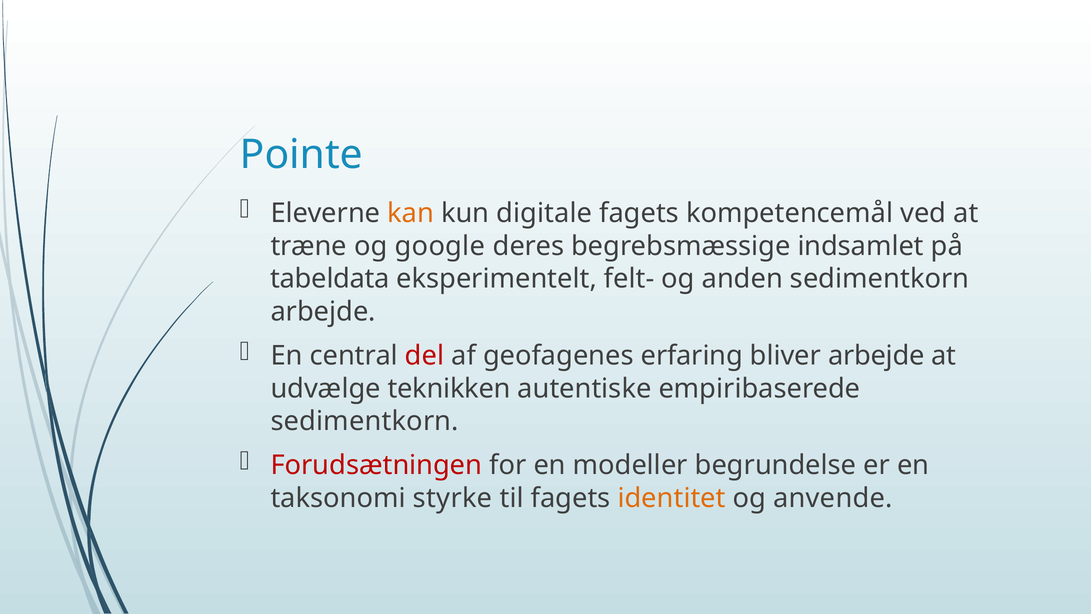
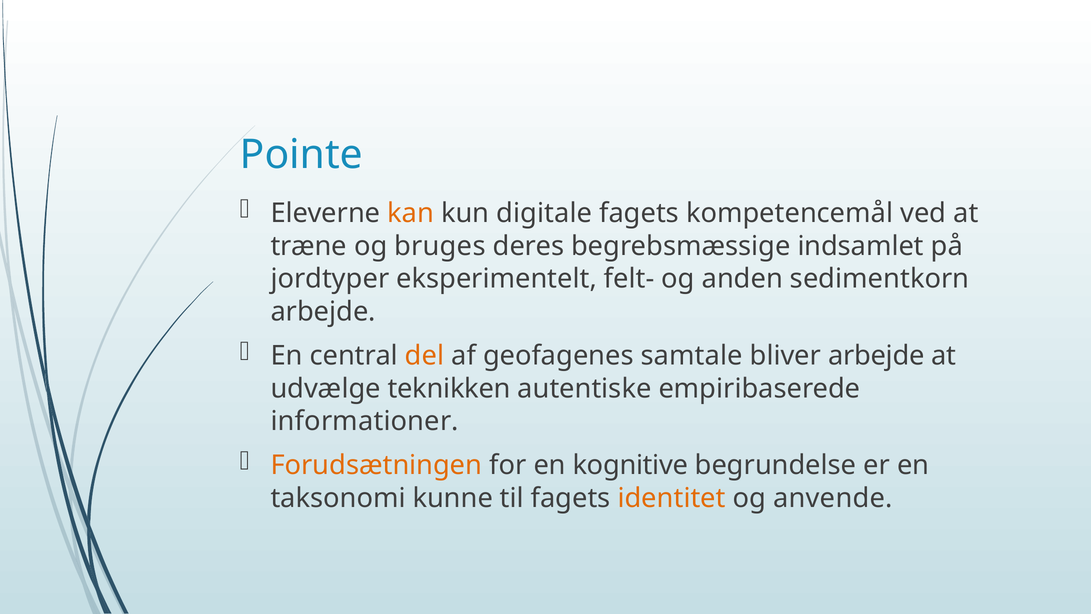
google: google -> bruges
tabeldata: tabeldata -> jordtyper
del colour: red -> orange
erfaring: erfaring -> samtale
sedimentkorn at (365, 421): sedimentkorn -> informationer
Forudsætningen colour: red -> orange
modeller: modeller -> kognitive
styrke: styrke -> kunne
